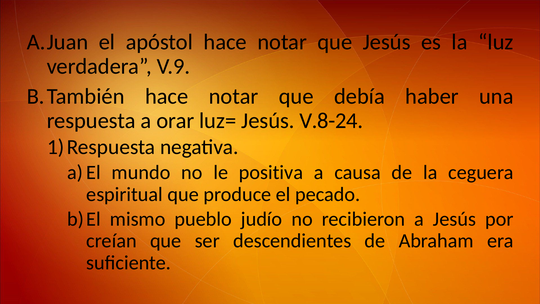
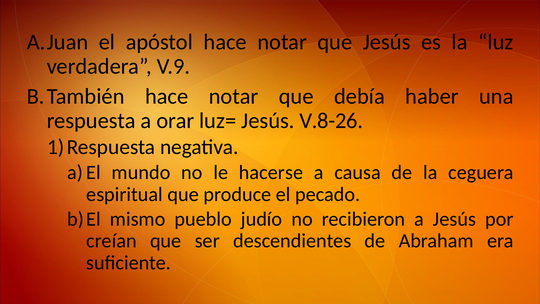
V.8-24: V.8-24 -> V.8-26
positiva: positiva -> hacerse
